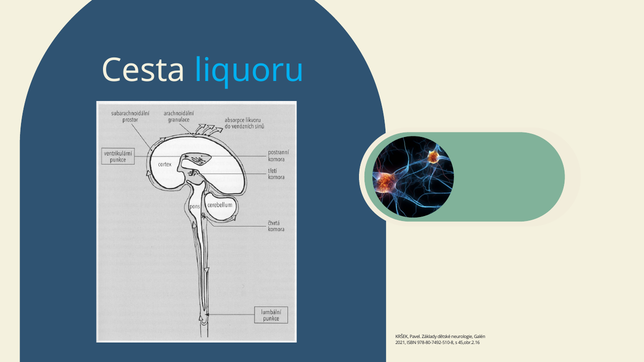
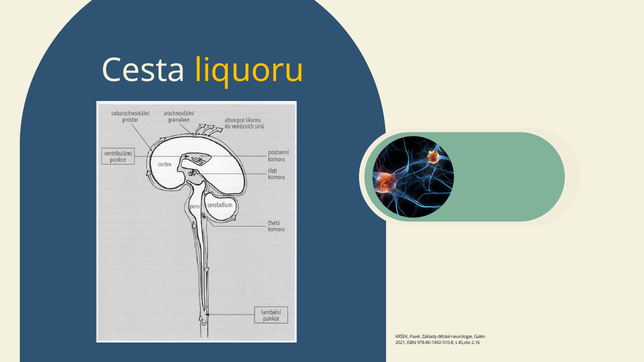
liquoru colour: light blue -> yellow
